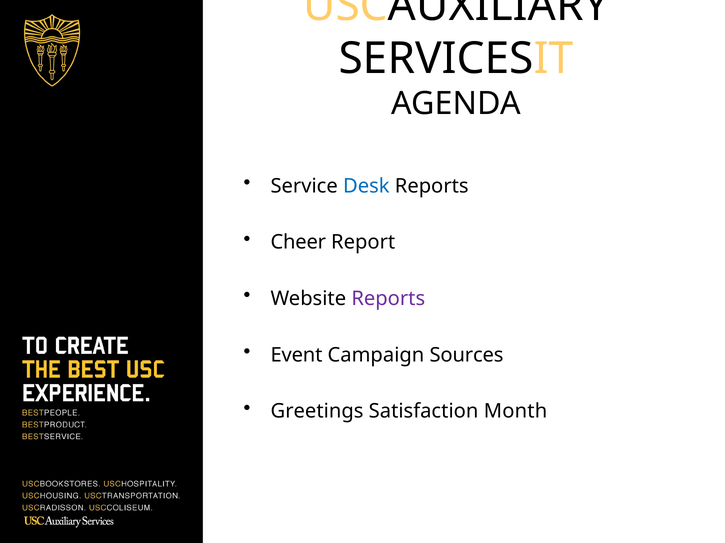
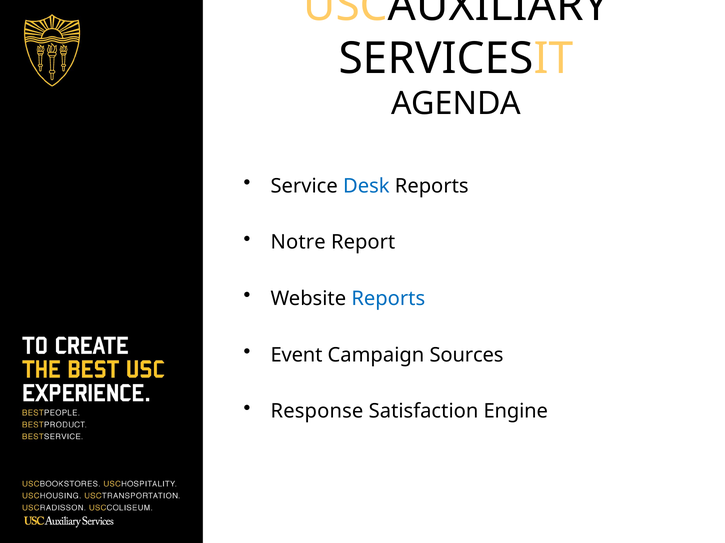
Cheer: Cheer -> Notre
Reports at (388, 299) colour: purple -> blue
Greetings: Greetings -> Response
Month: Month -> Engine
